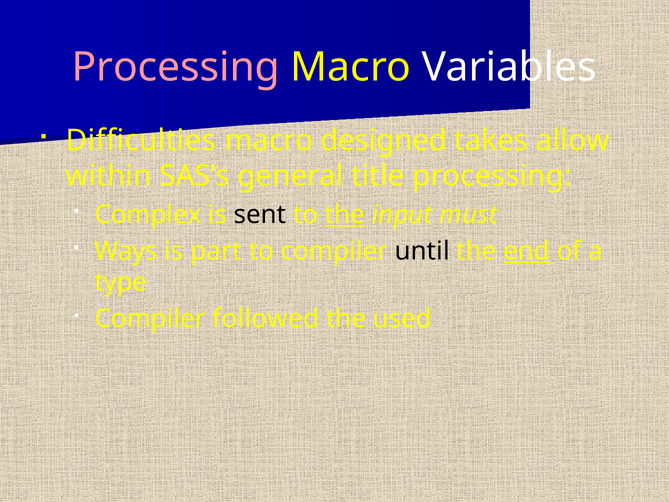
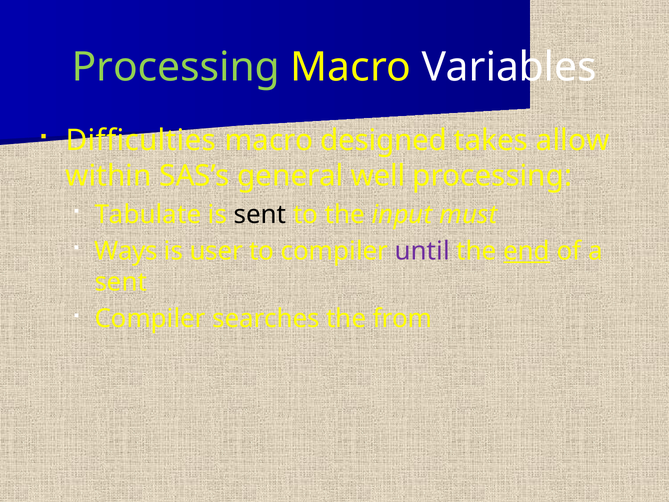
Processing at (176, 67) colour: pink -> light green
title: title -> well
Complex: Complex -> Tabulate
the at (345, 214) underline: present -> none
part: part -> user
until colour: black -> purple
type at (121, 282): type -> sent
followed: followed -> searches
used: used -> from
